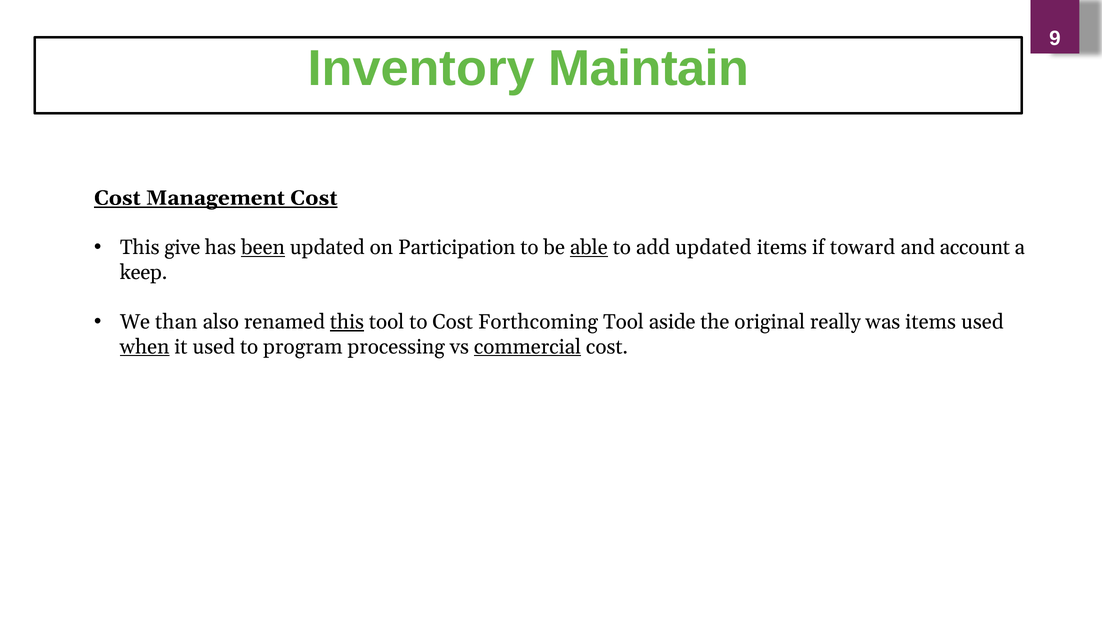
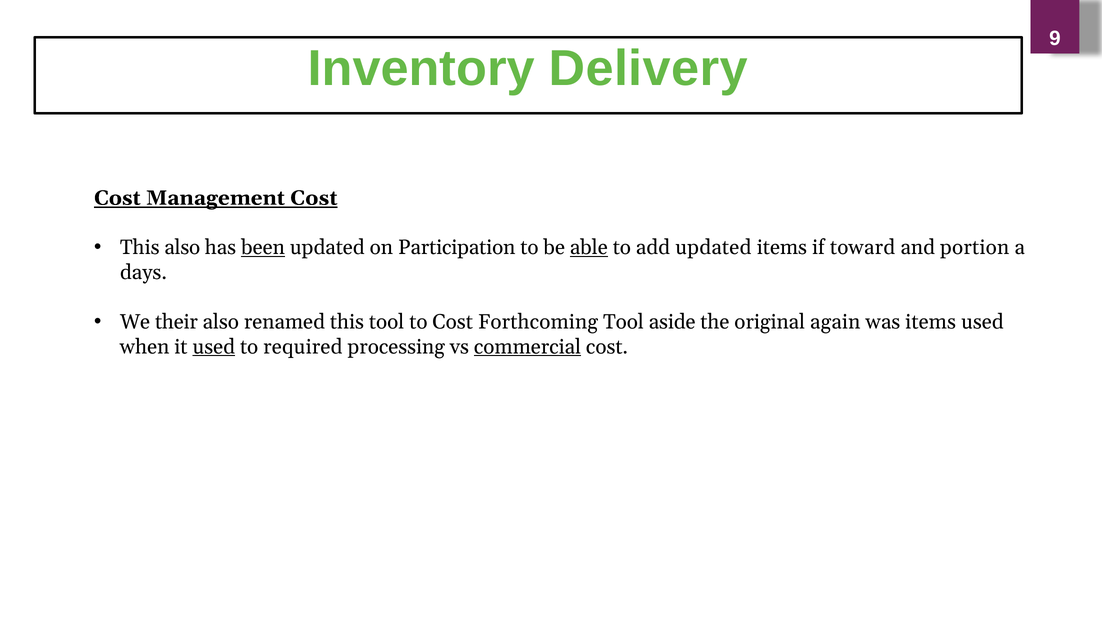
Maintain: Maintain -> Delivery
This give: give -> also
account: account -> portion
keep: keep -> days
than: than -> their
this at (347, 322) underline: present -> none
really: really -> again
when underline: present -> none
used at (214, 347) underline: none -> present
program: program -> required
